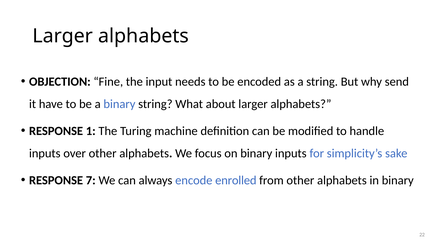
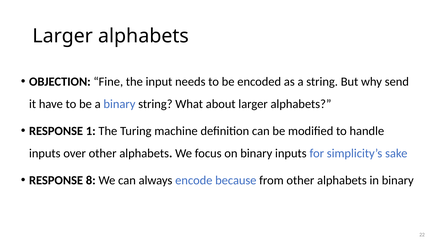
7: 7 -> 8
enrolled: enrolled -> because
